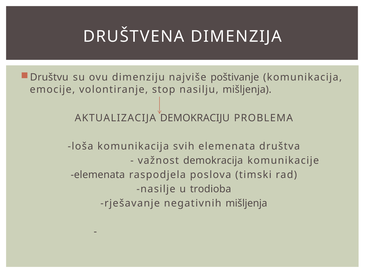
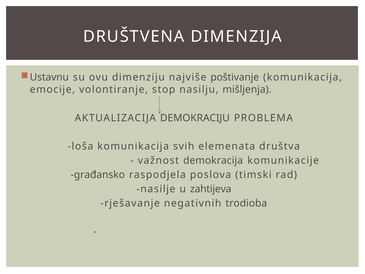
Društvu: Društvu -> Ustavnu
elemenata at (98, 175): elemenata -> građansko
trodioba: trodioba -> zahtijeva
negativnih mišljenja: mišljenja -> trodioba
